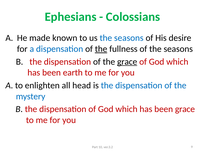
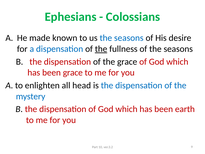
grace at (127, 62) underline: present -> none
been earth: earth -> grace
been grace: grace -> earth
